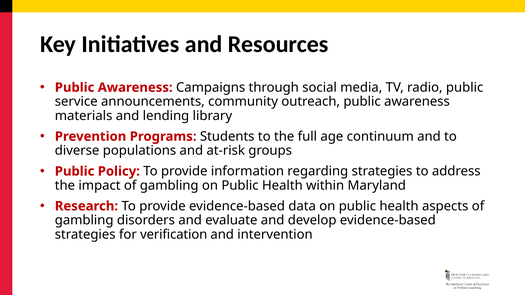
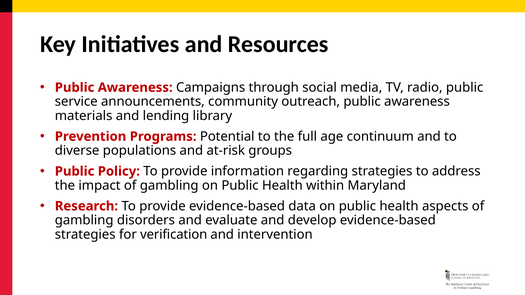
Students: Students -> Potential
